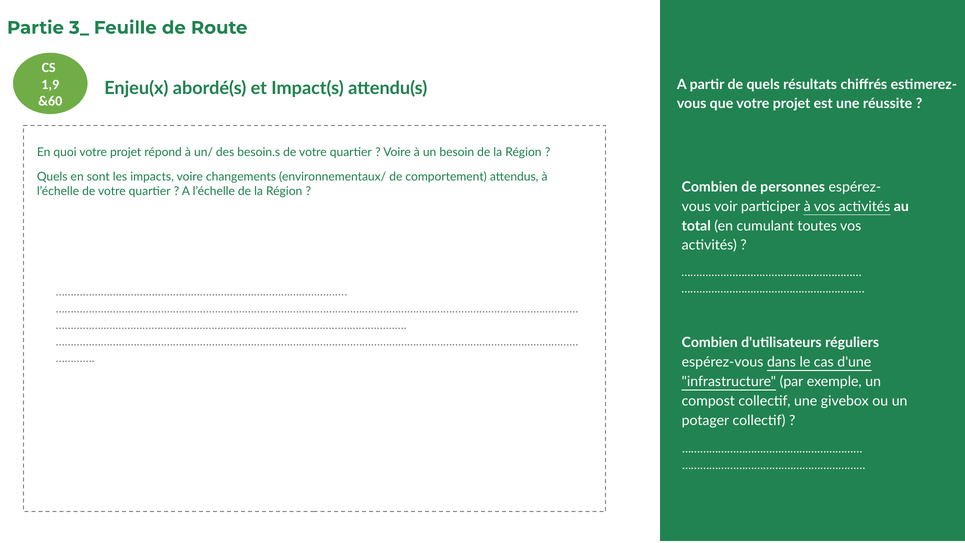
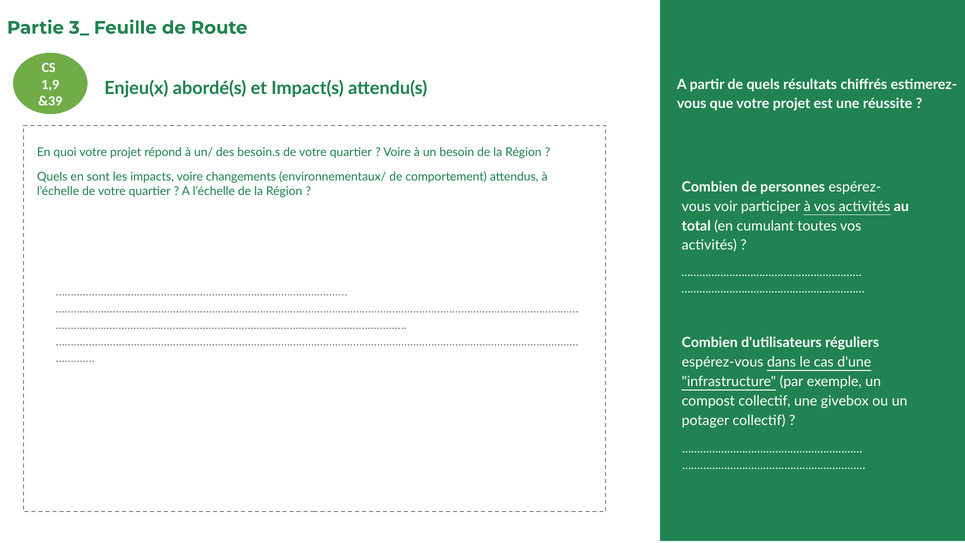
&60: &60 -> &39
